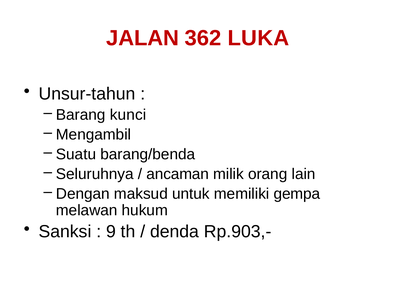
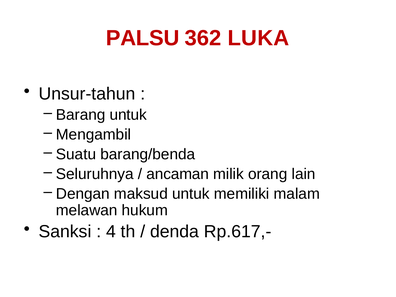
JALAN: JALAN -> PALSU
Barang kunci: kunci -> untuk
gempa: gempa -> malam
9: 9 -> 4
Rp.903,-: Rp.903,- -> Rp.617,-
